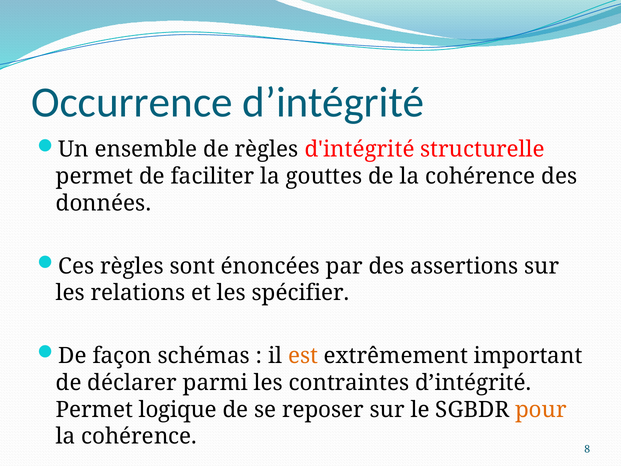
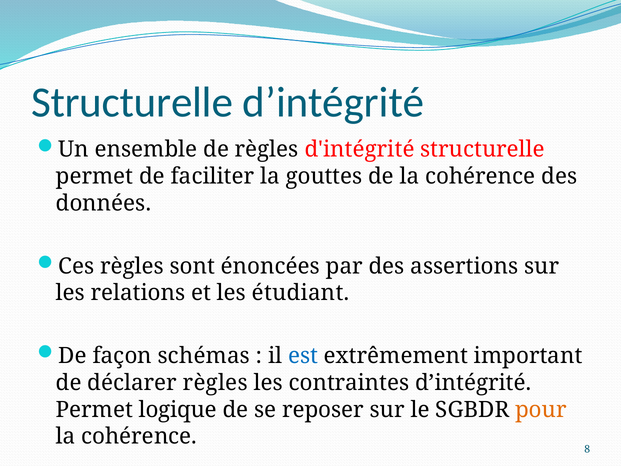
Occurrence at (132, 103): Occurrence -> Structurelle
spécifier: spécifier -> étudiant
est colour: orange -> blue
déclarer parmi: parmi -> règles
